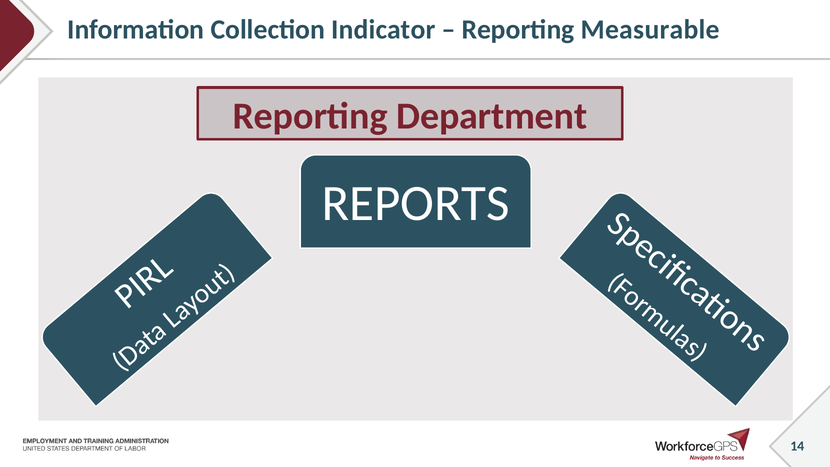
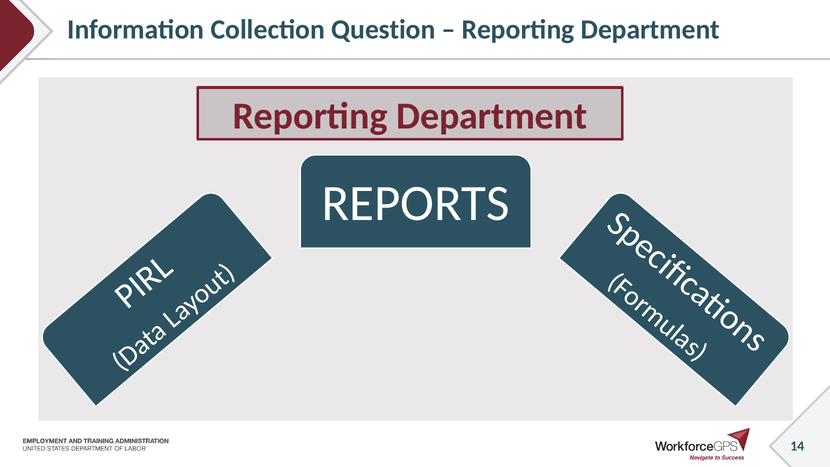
Indicator: Indicator -> Question
Measurable at (650, 30): Measurable -> Department
